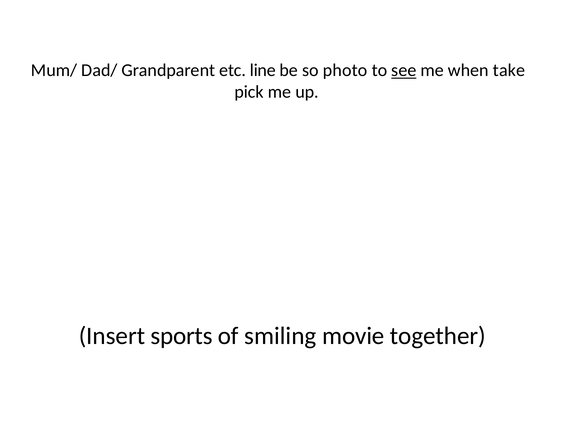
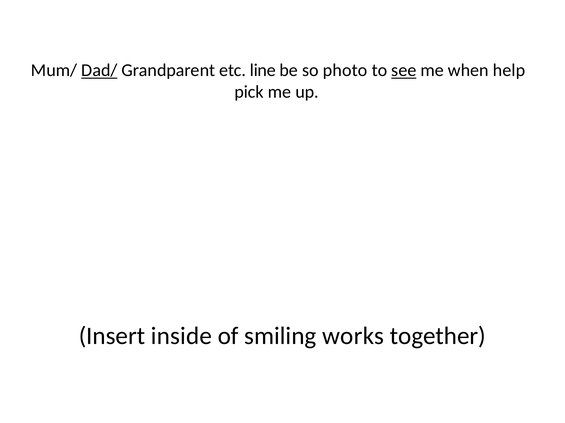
Dad/ underline: none -> present
take: take -> help
sports: sports -> inside
movie: movie -> works
